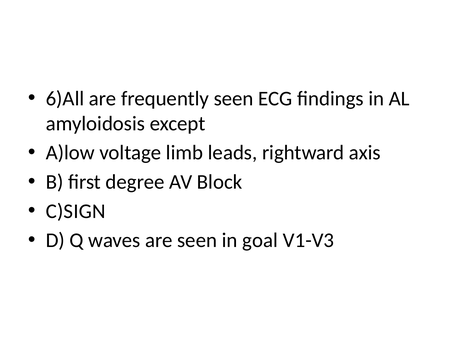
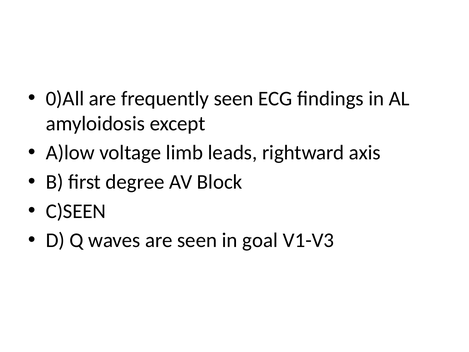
6)All: 6)All -> 0)All
C)SIGN: C)SIGN -> C)SEEN
